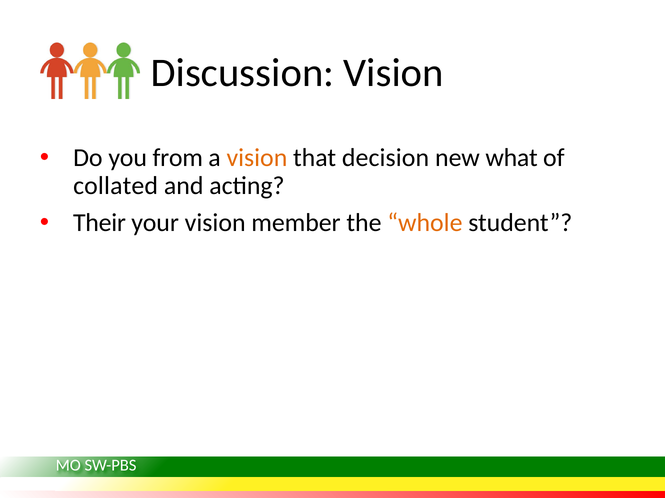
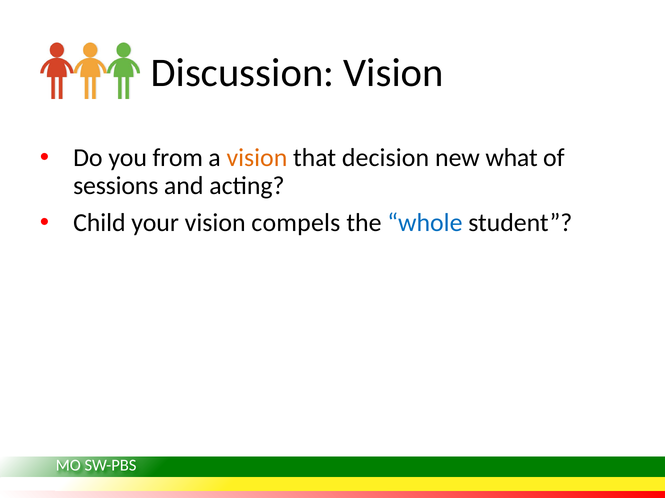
collated: collated -> sessions
Their: Their -> Child
member: member -> compels
whole colour: orange -> blue
